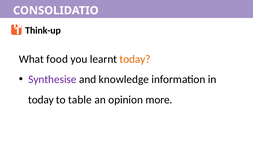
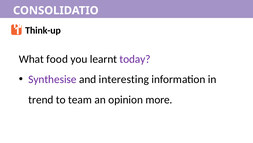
today at (135, 59) colour: orange -> purple
knowledge: knowledge -> interesting
today at (41, 99): today -> trend
table: table -> team
